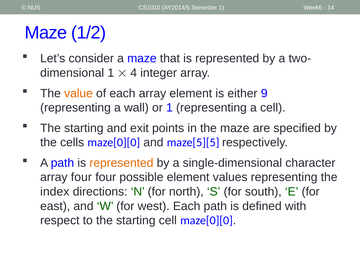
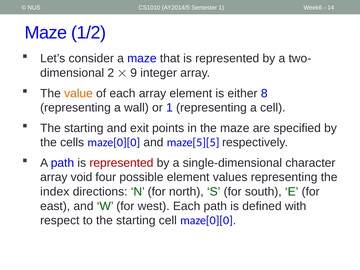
1 at (111, 73): 1 -> 2
4: 4 -> 9
9: 9 -> 8
represented at (121, 163) colour: orange -> red
array four: four -> void
